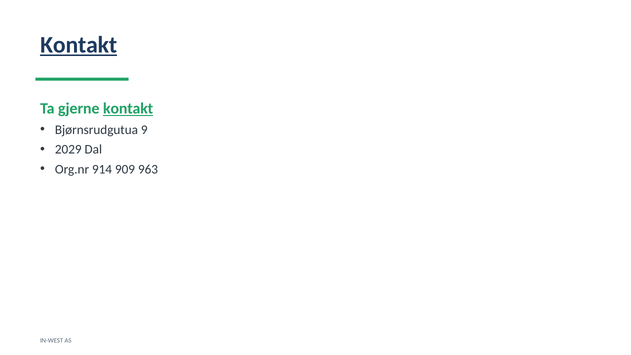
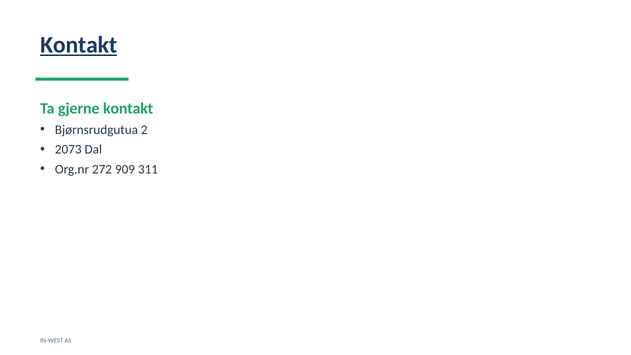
kontakt at (128, 109) underline: present -> none
9: 9 -> 2
2029: 2029 -> 2073
914: 914 -> 272
963: 963 -> 311
